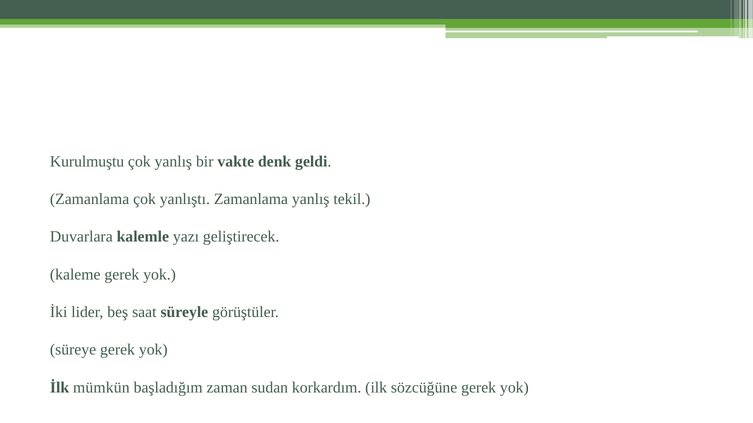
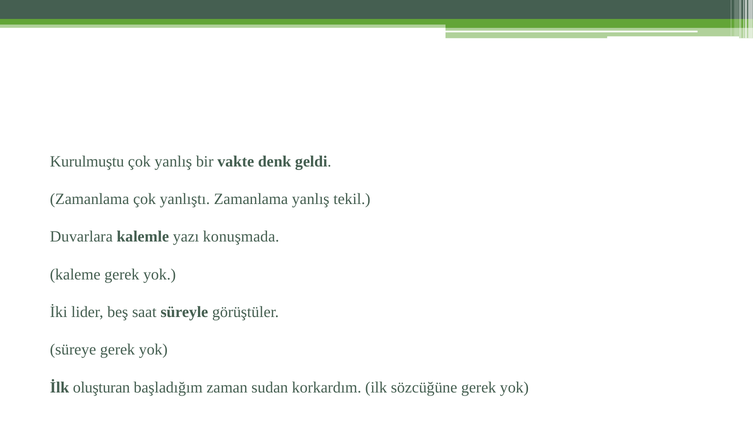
geliştirecek: geliştirecek -> konuşmada
mümkün: mümkün -> oluşturan
